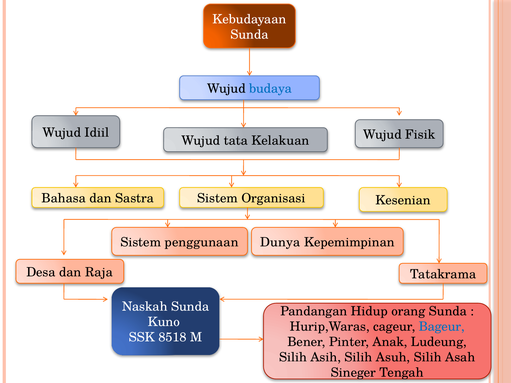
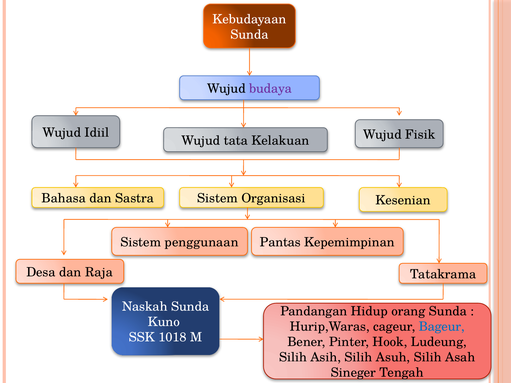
budaya colour: blue -> purple
Dunya: Dunya -> Pantas
8518: 8518 -> 1018
Anak: Anak -> Hook
